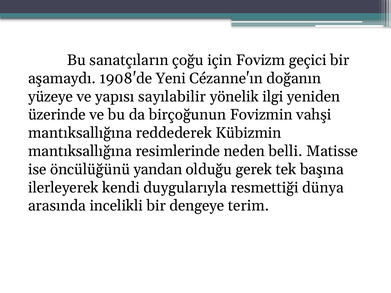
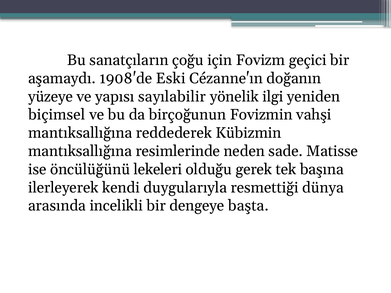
Yeni: Yeni -> Eski
üzerinde: üzerinde -> biçimsel
belli: belli -> sade
yandan: yandan -> lekeleri
terim: terim -> başta
